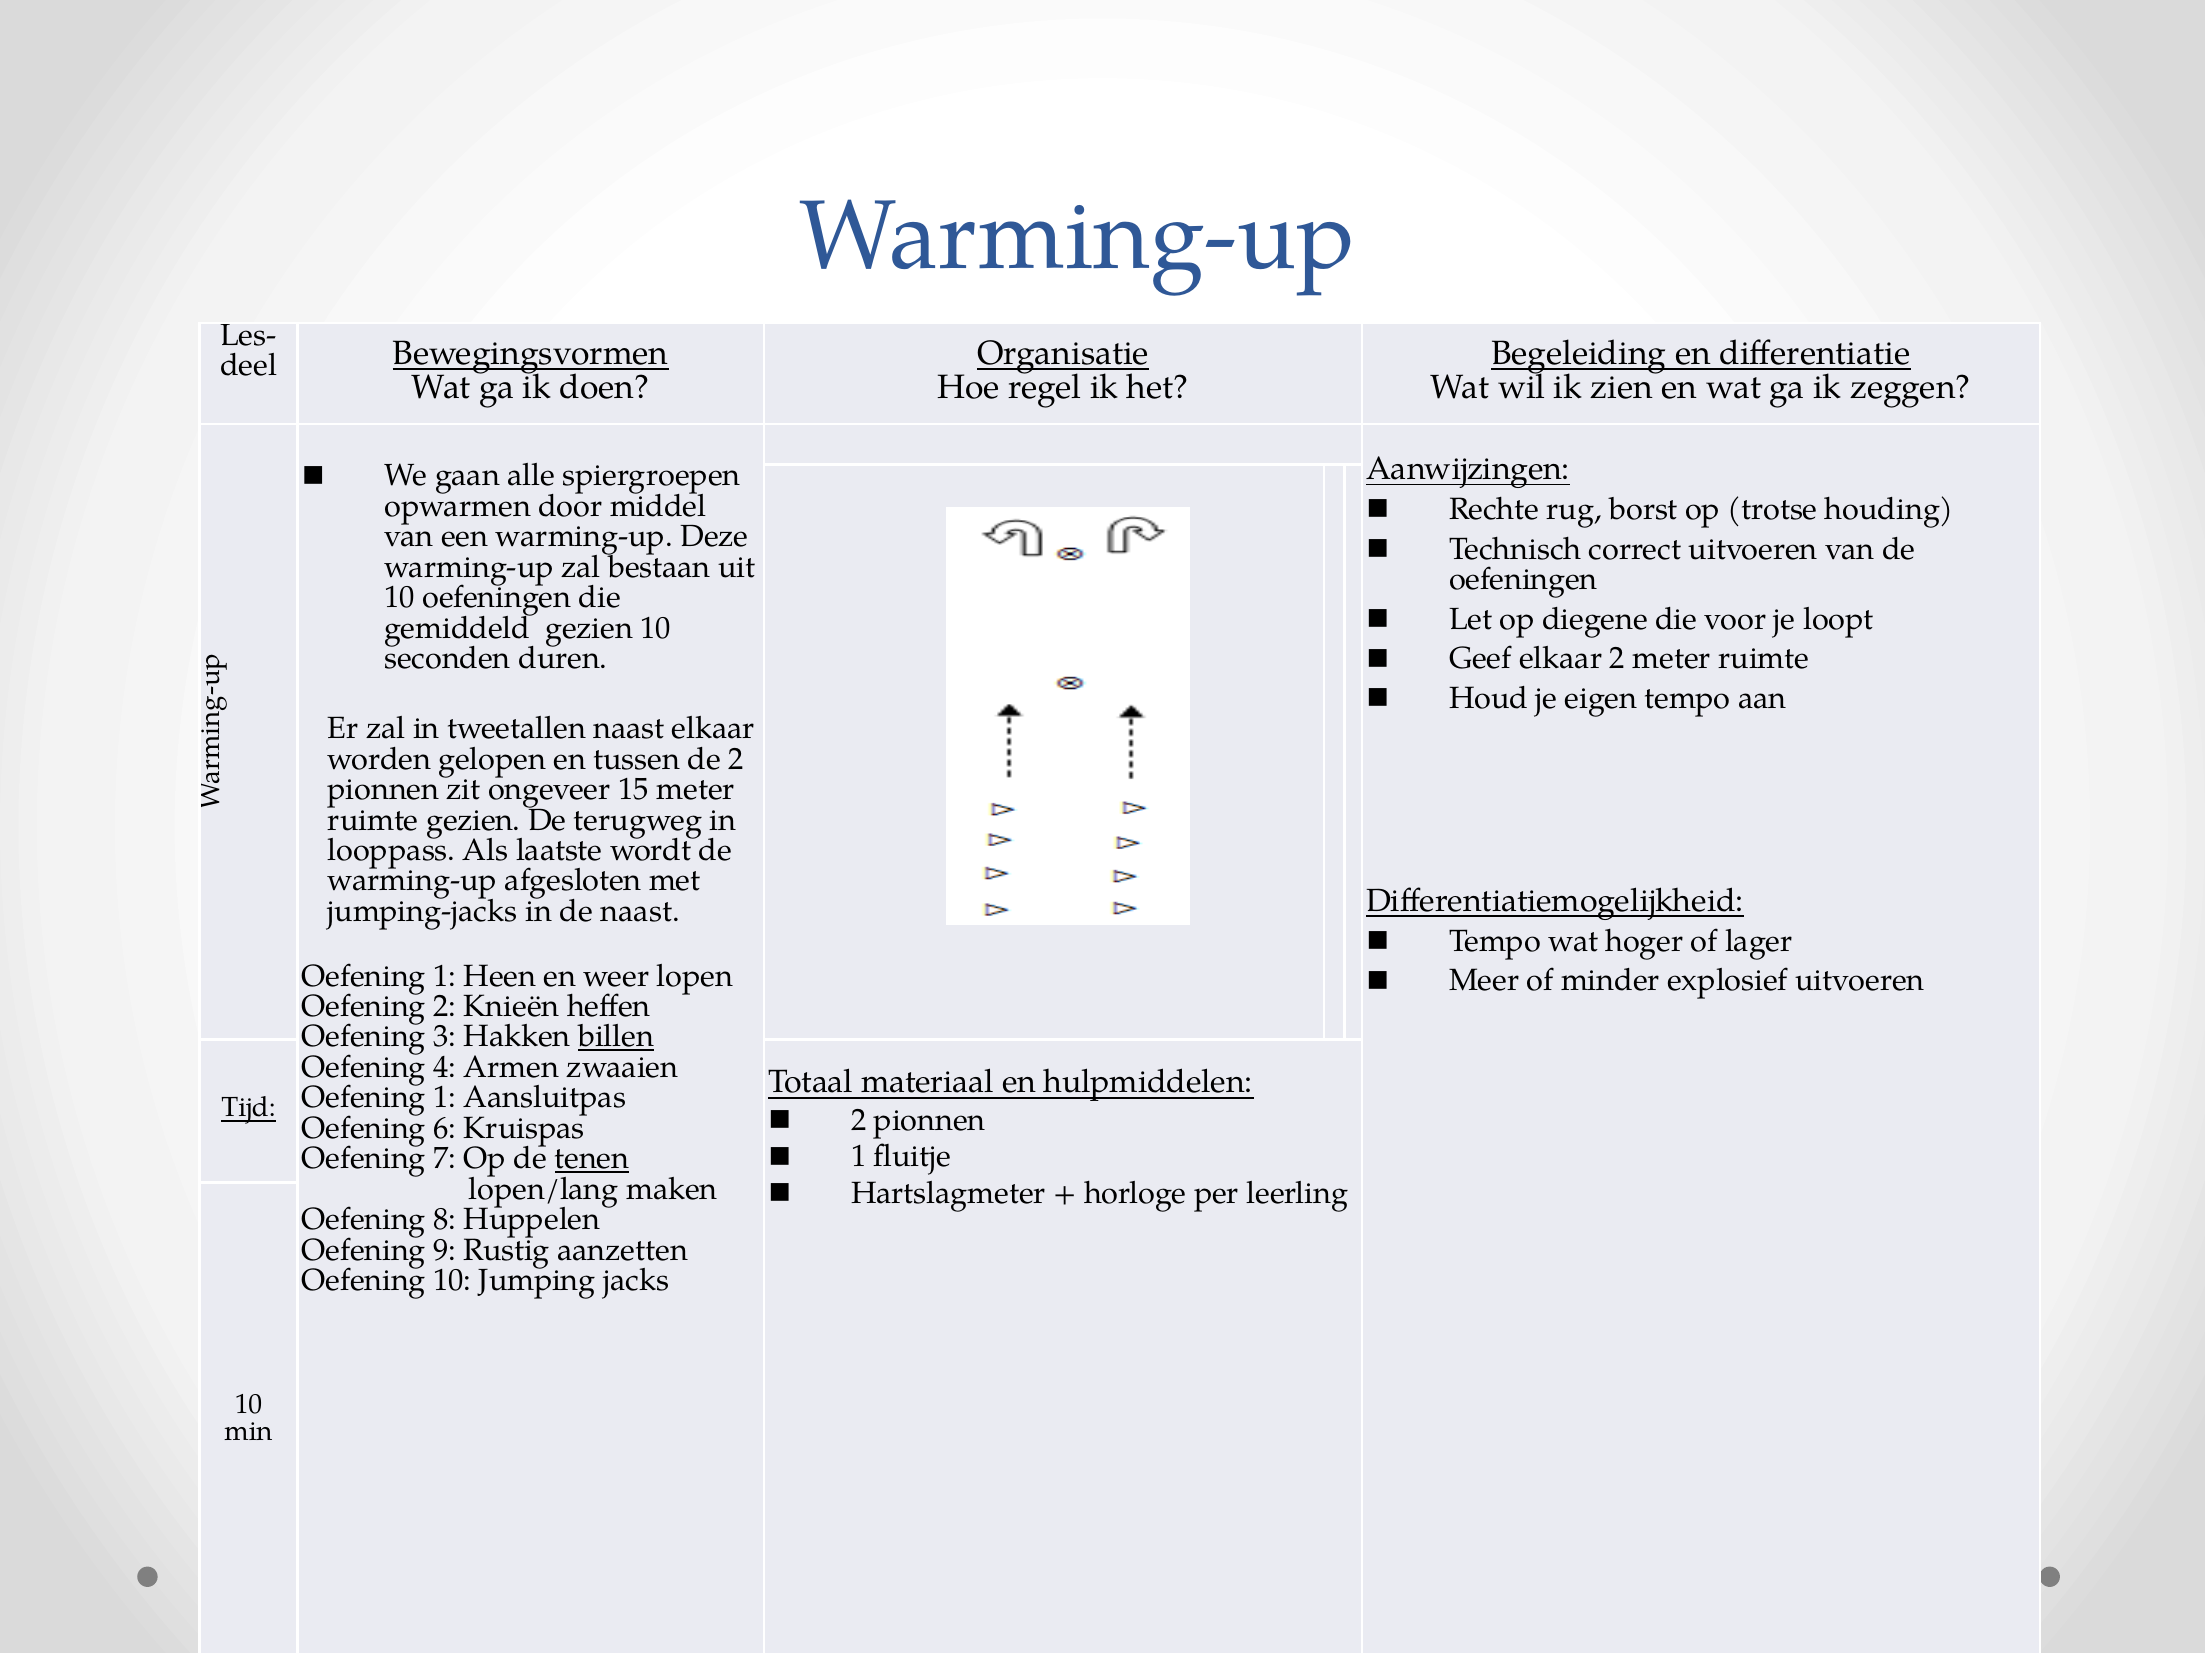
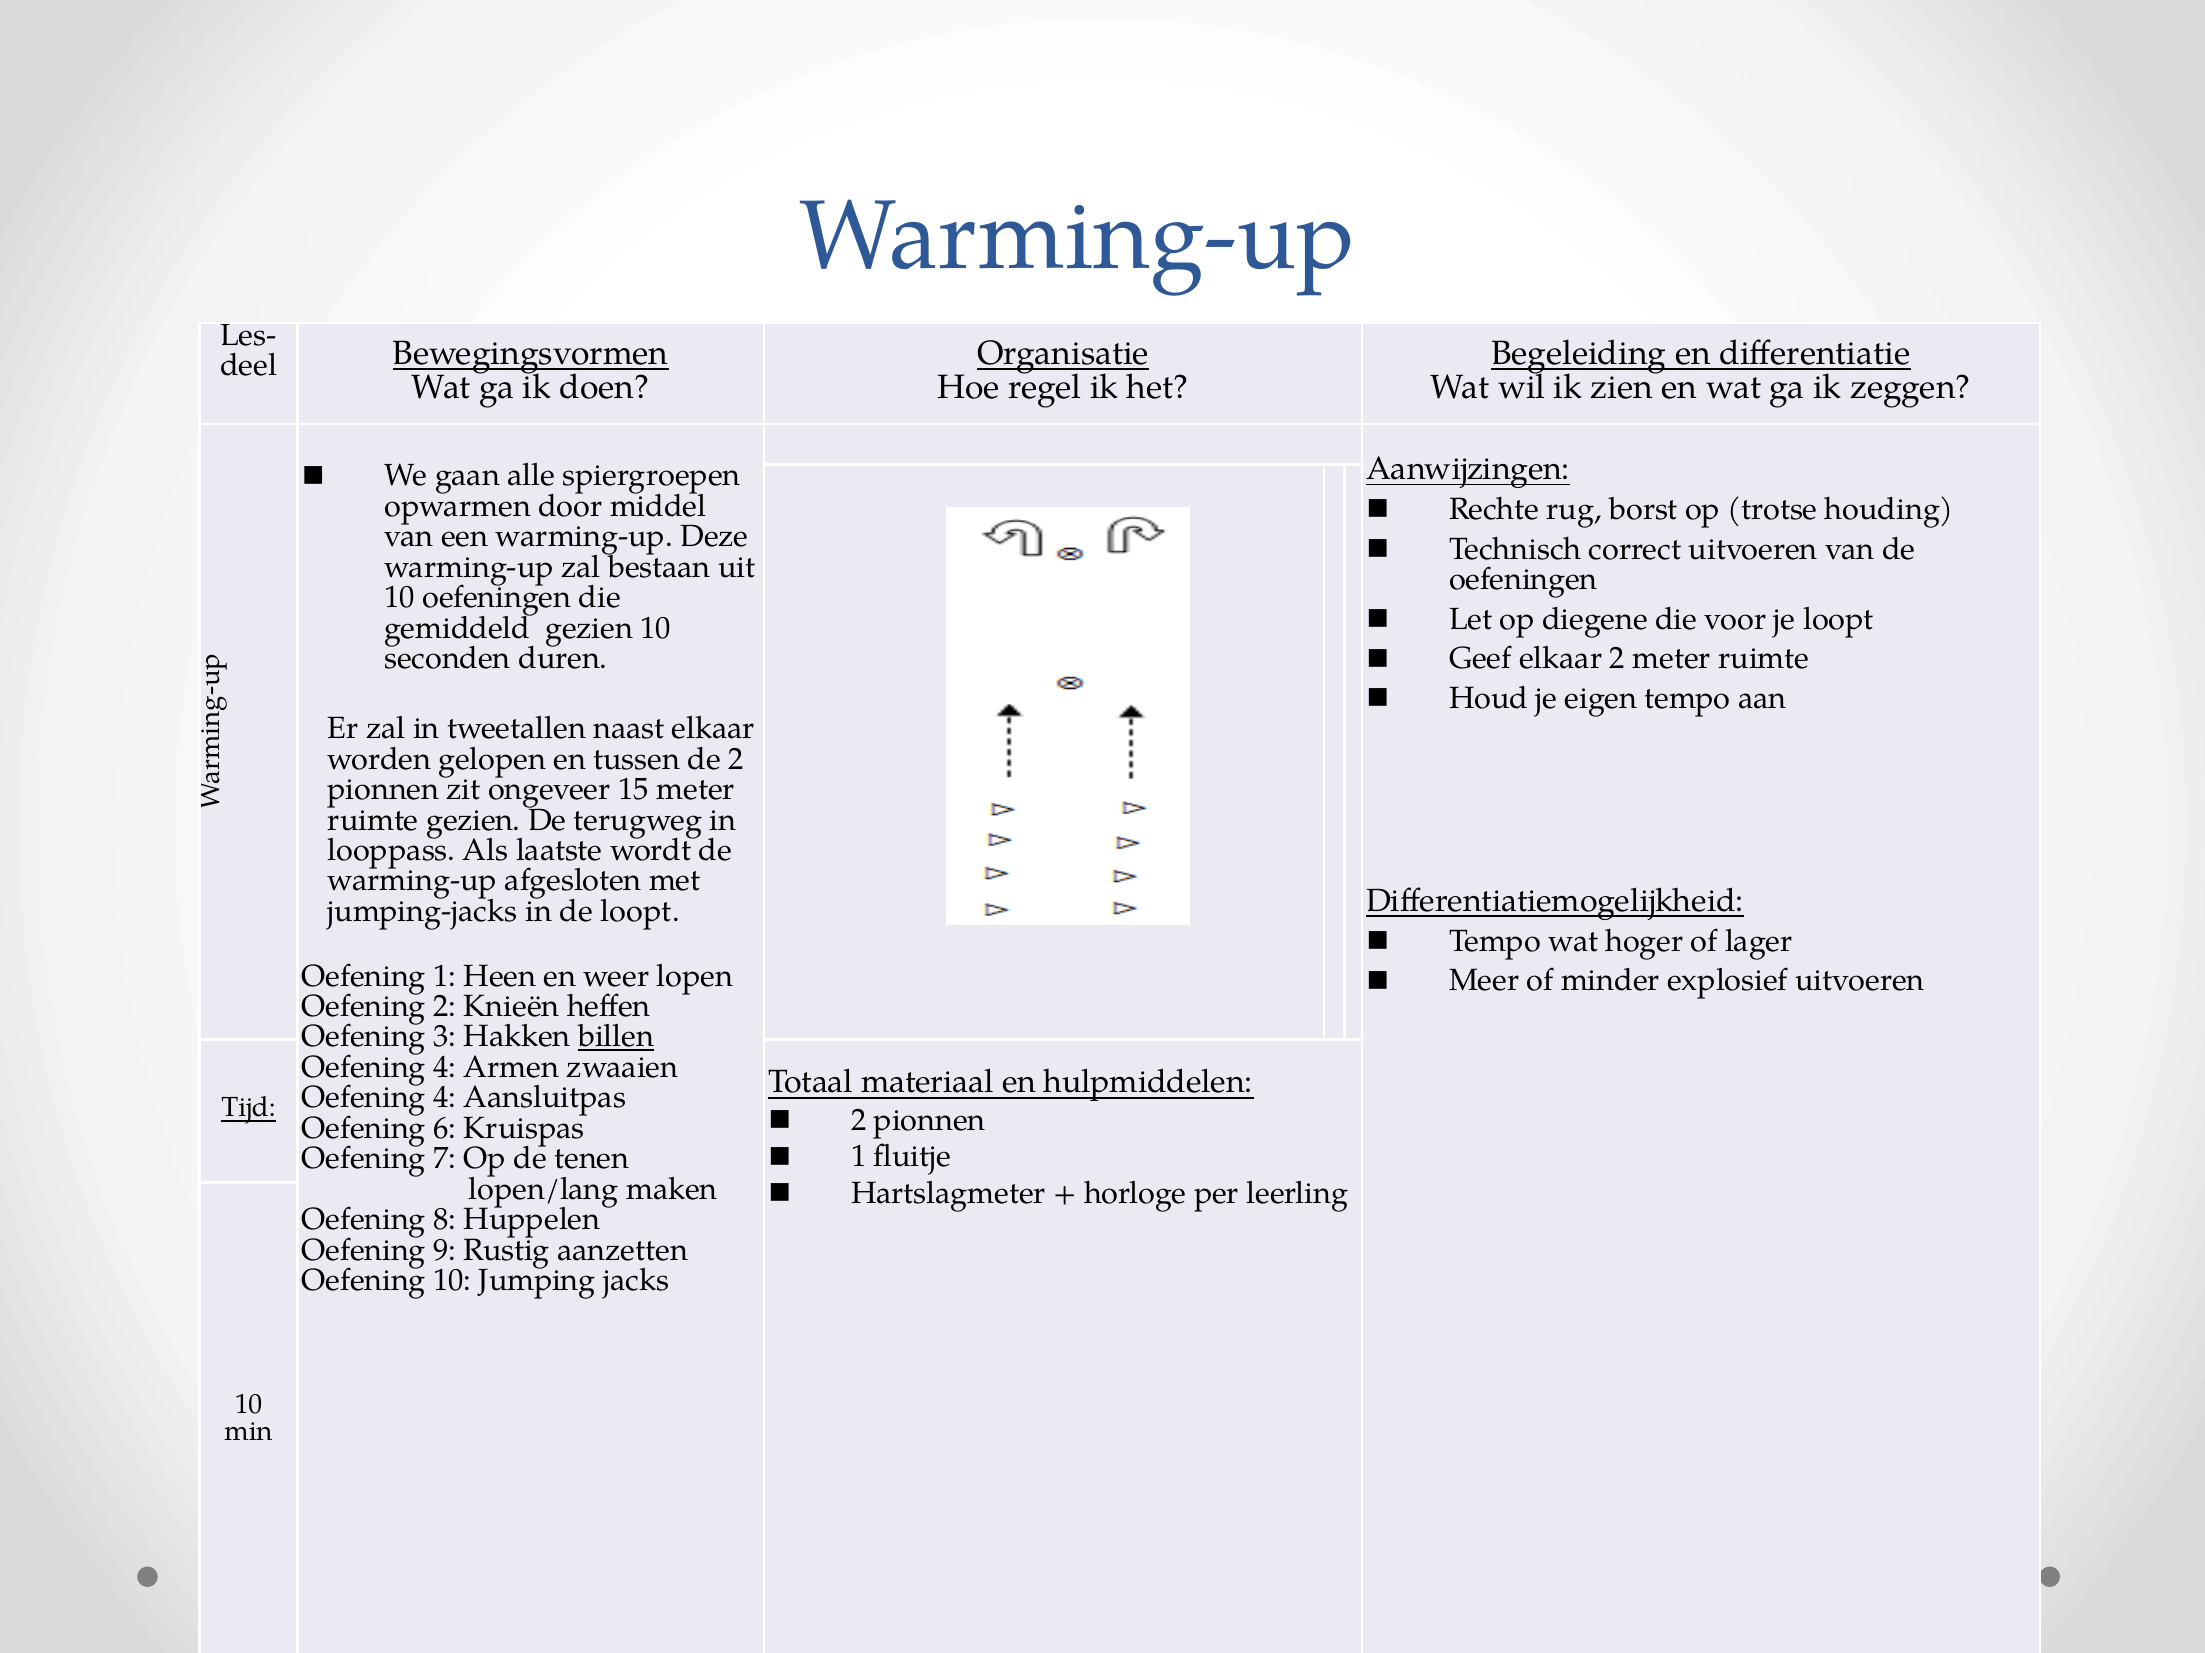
de naast: naast -> loopt
1 at (445, 1098): 1 -> 4
tenen underline: present -> none
